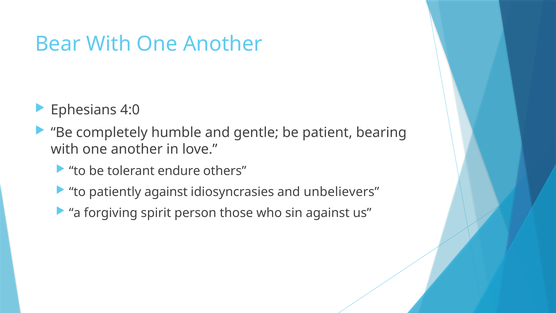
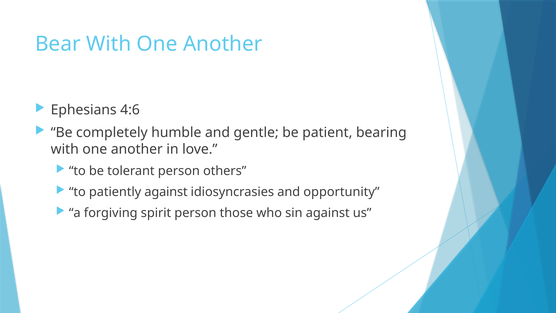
4:0: 4:0 -> 4:6
tolerant endure: endure -> person
unbelievers: unbelievers -> opportunity
